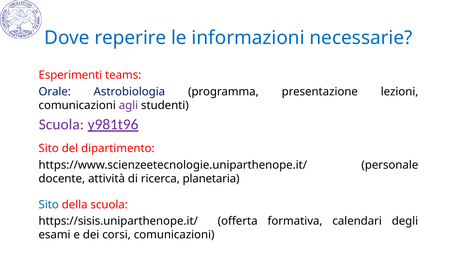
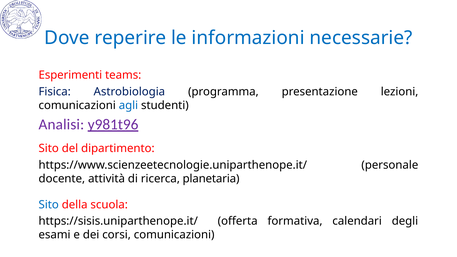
Orale: Orale -> Fisica
agli colour: purple -> blue
Scuola at (61, 124): Scuola -> Analisi
